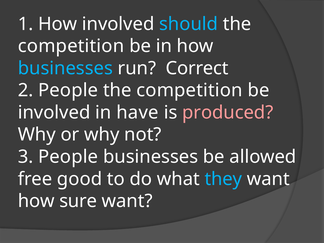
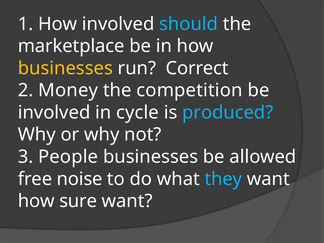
competition at (71, 46): competition -> marketplace
businesses at (65, 68) colour: light blue -> yellow
2 People: People -> Money
have: have -> cycle
produced colour: pink -> light blue
good: good -> noise
